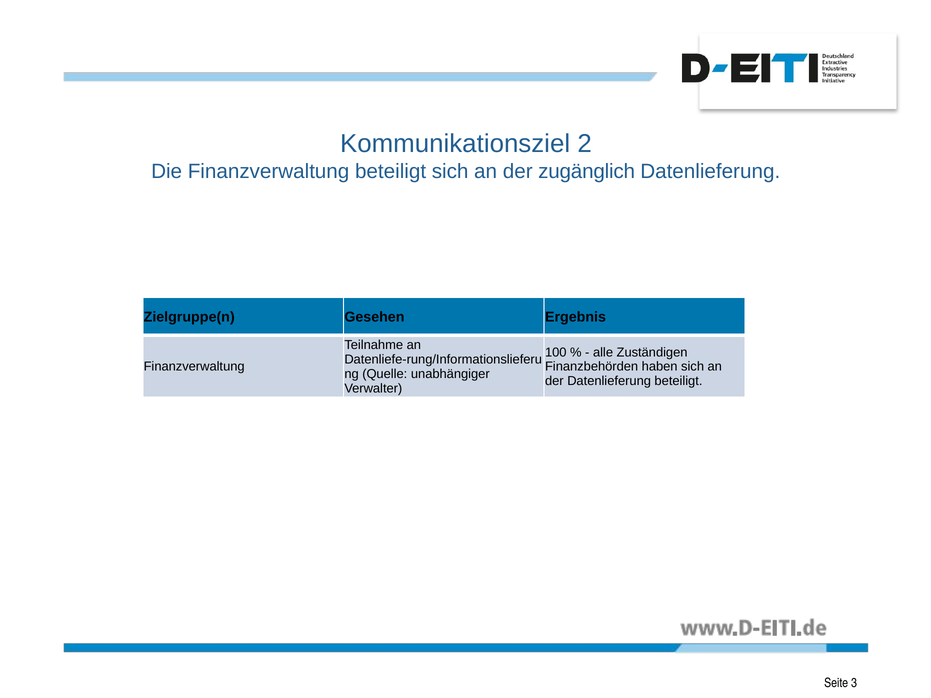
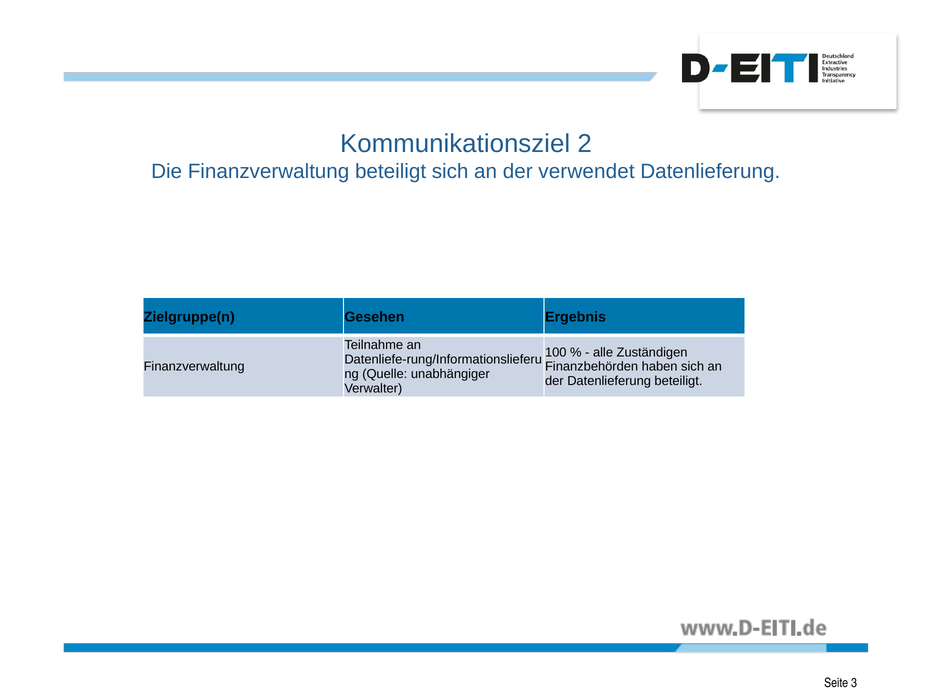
zugänglich: zugänglich -> verwendet
